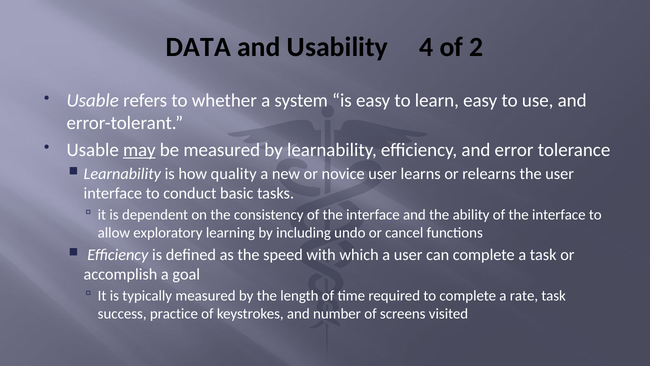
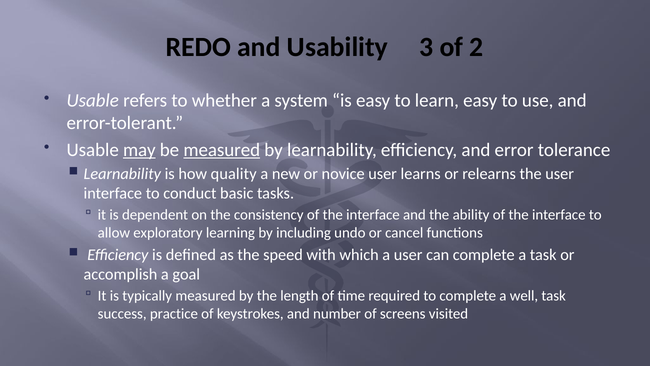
DATA: DATA -> REDO
4: 4 -> 3
measured at (222, 150) underline: none -> present
rate: rate -> well
